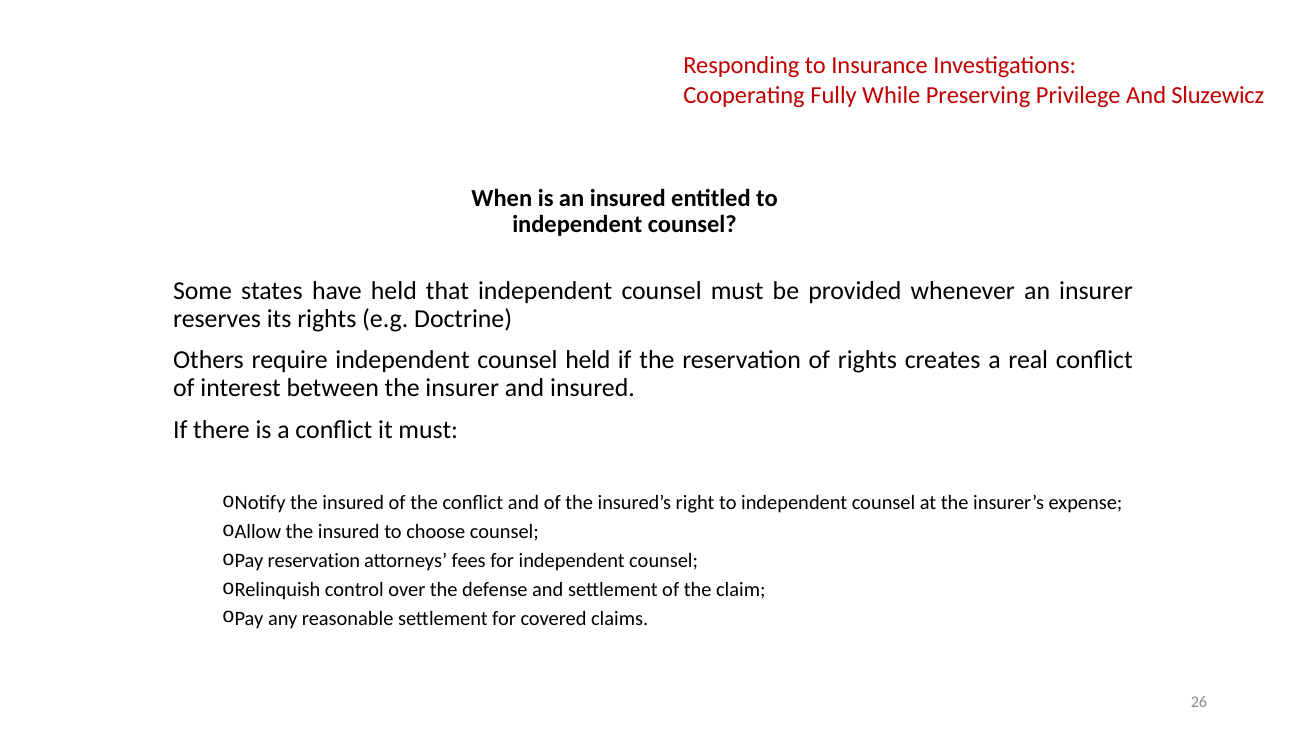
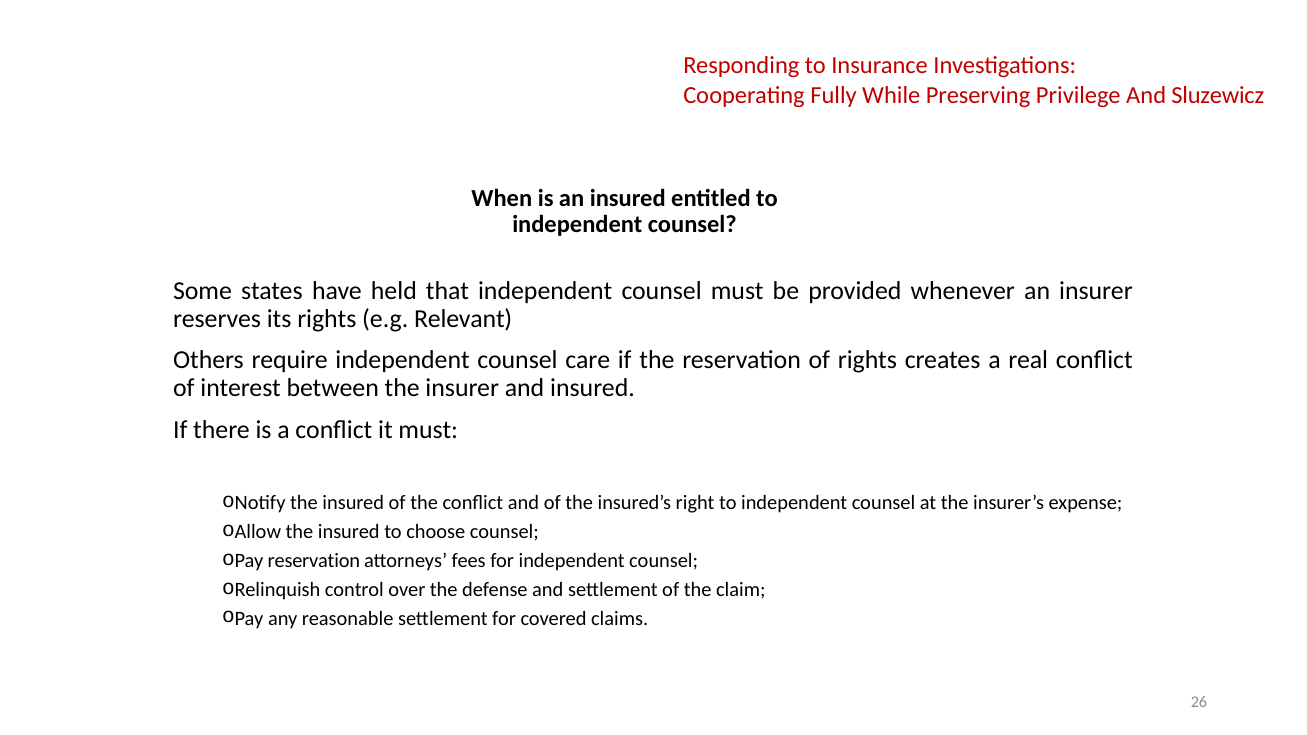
Doctrine: Doctrine -> Relevant
counsel held: held -> care
